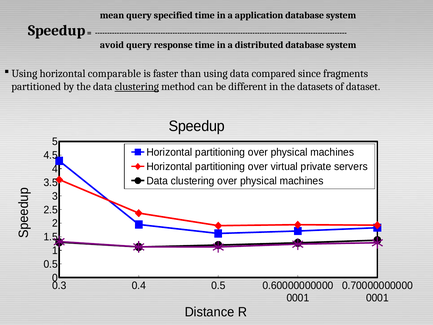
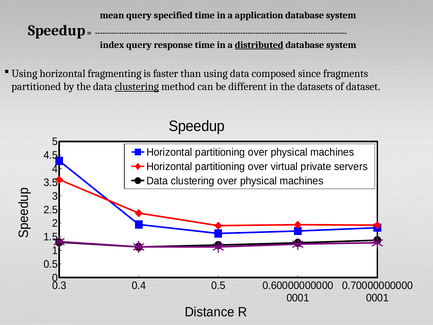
avoid: avoid -> index
distributed underline: none -> present
comparable: comparable -> fragmenting
compared: compared -> composed
